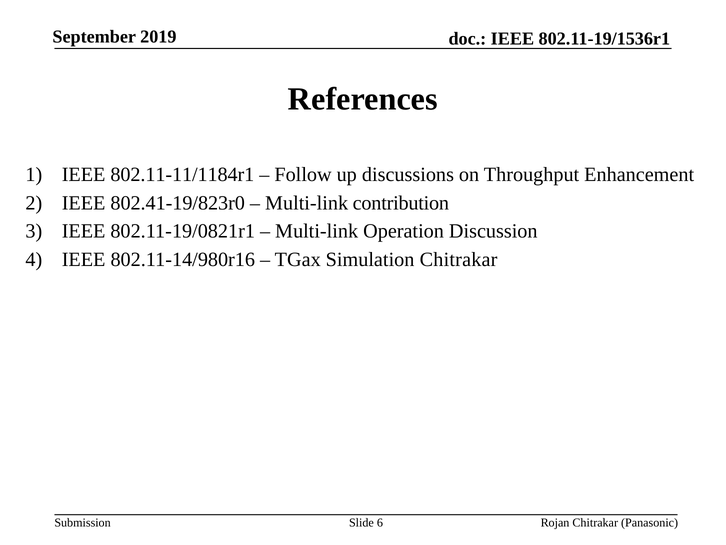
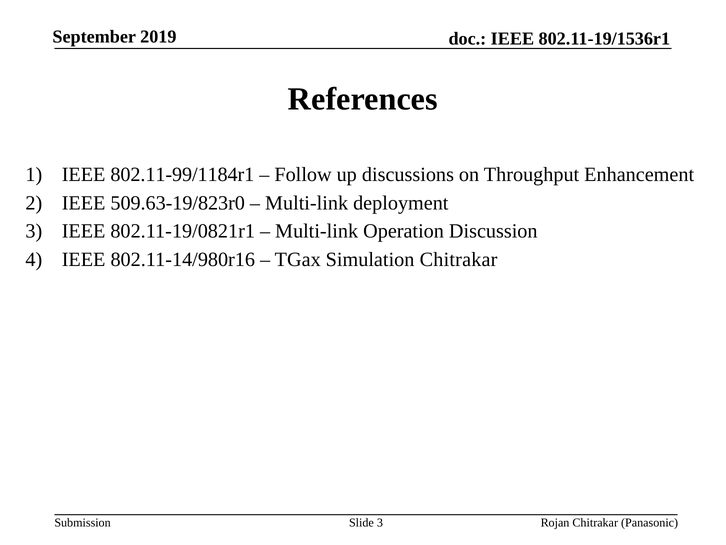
802.11-11/1184r1: 802.11-11/1184r1 -> 802.11-99/1184r1
802.41-19/823r0: 802.41-19/823r0 -> 509.63-19/823r0
contribution: contribution -> deployment
Slide 6: 6 -> 3
